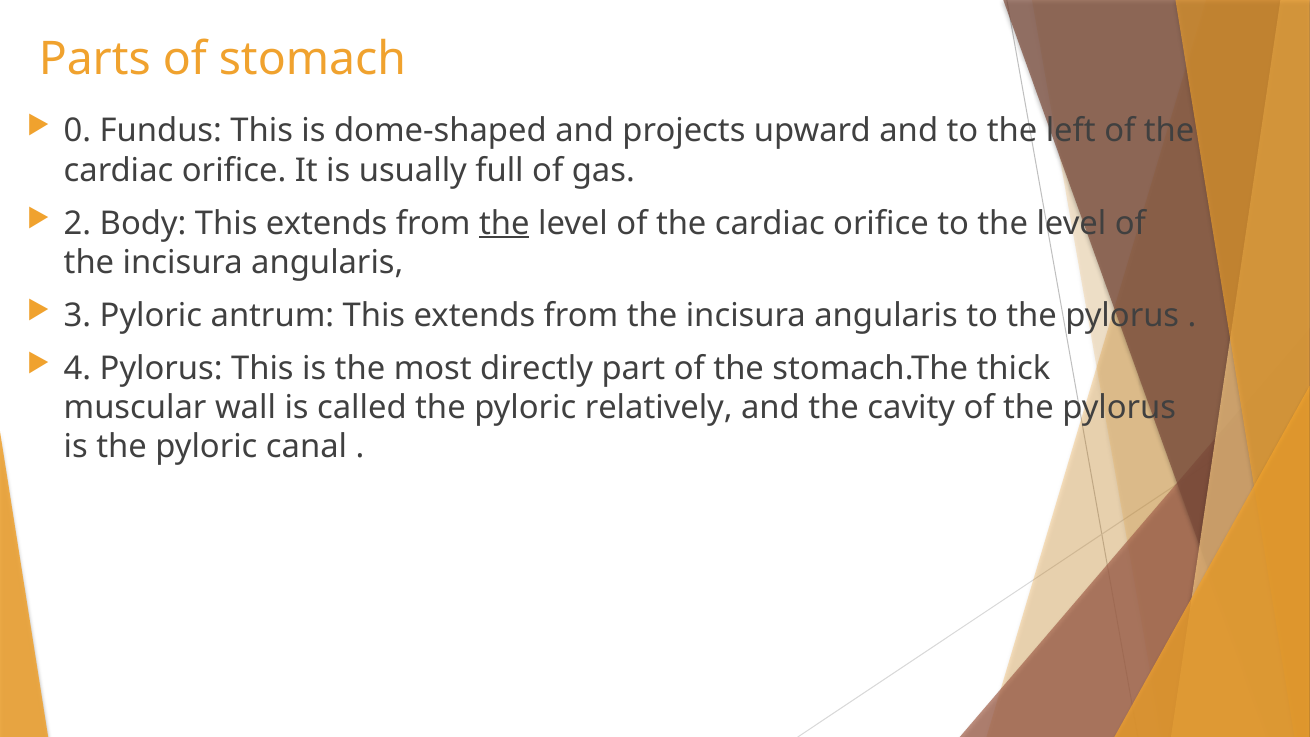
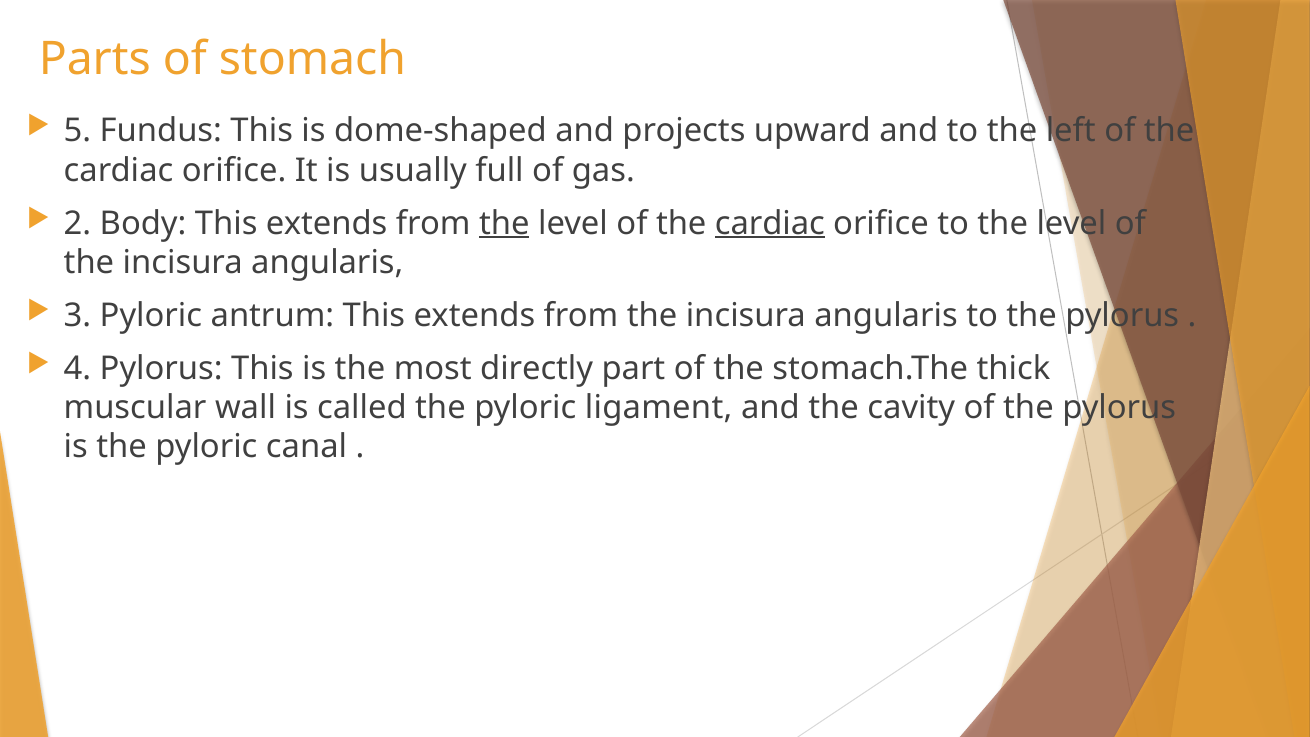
0: 0 -> 5
cardiac at (770, 223) underline: none -> present
relatively: relatively -> ligament
